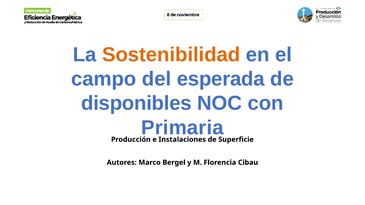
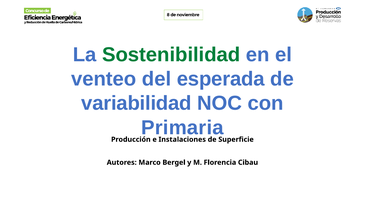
Sostenibilidad colour: orange -> green
campo: campo -> venteo
disponibles: disponibles -> variabilidad
